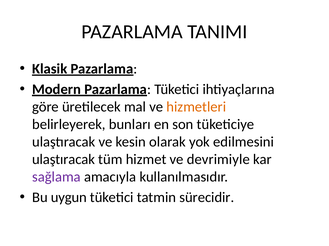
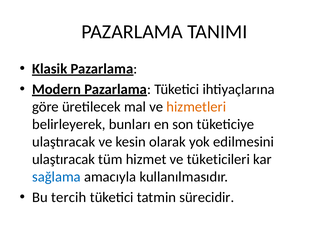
devrimiyle: devrimiyle -> tüketicileri
sağlama colour: purple -> blue
uygun: uygun -> tercih
